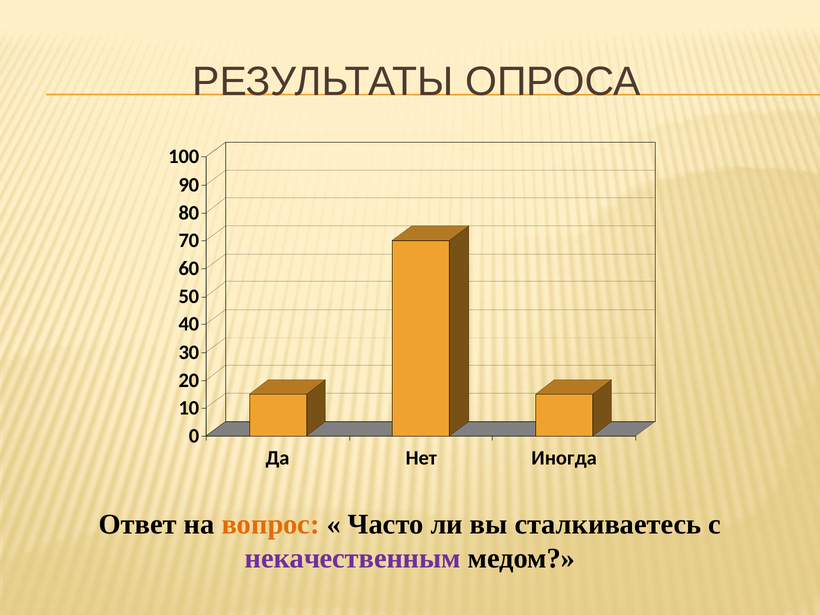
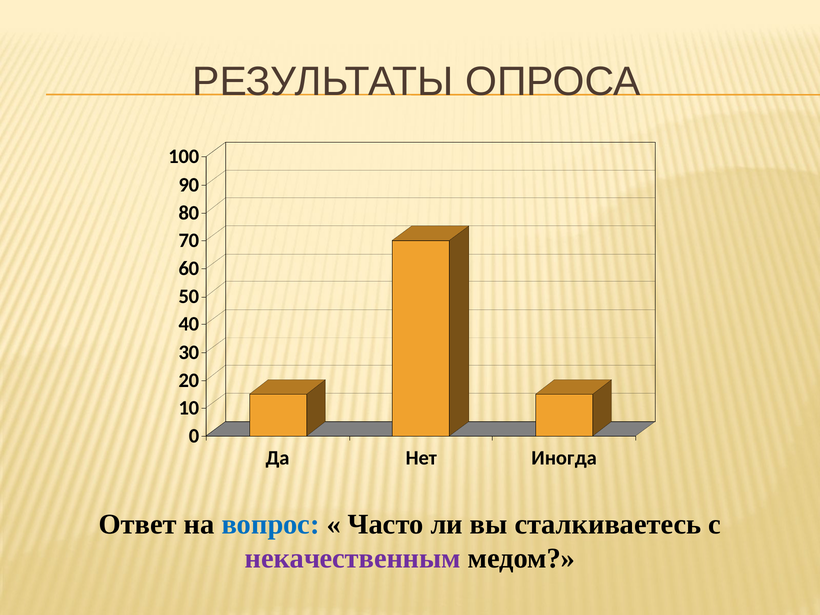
вопрос colour: orange -> blue
